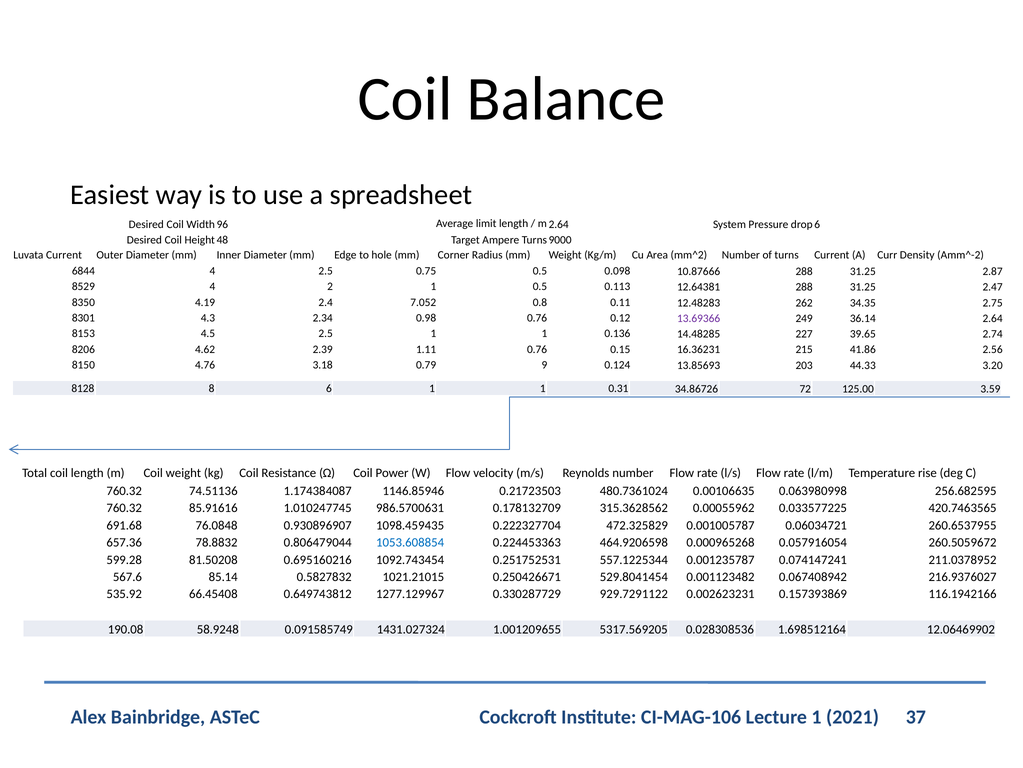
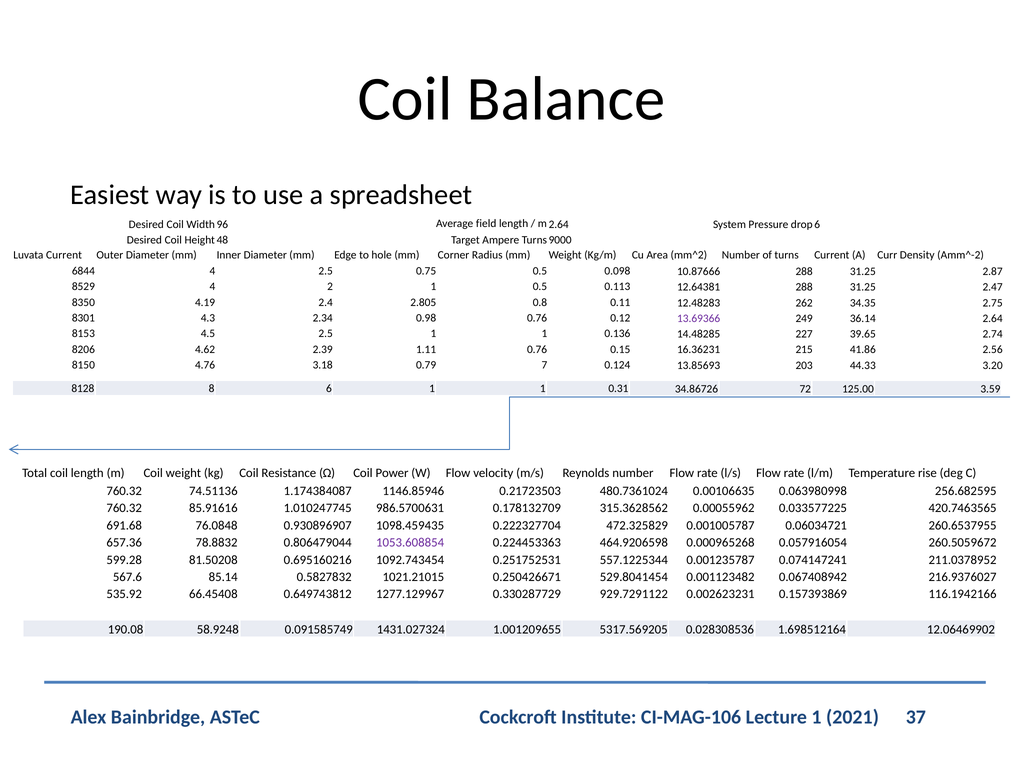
limit: limit -> field
7.052: 7.052 -> 2.805
9: 9 -> 7
1053.608854 colour: blue -> purple
